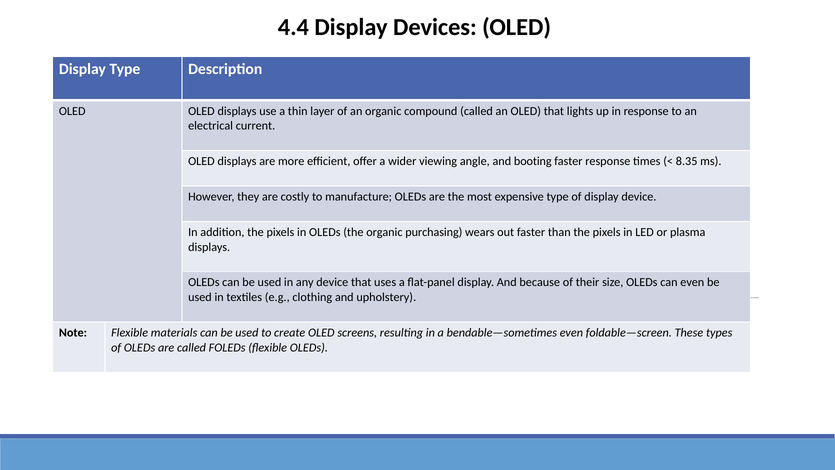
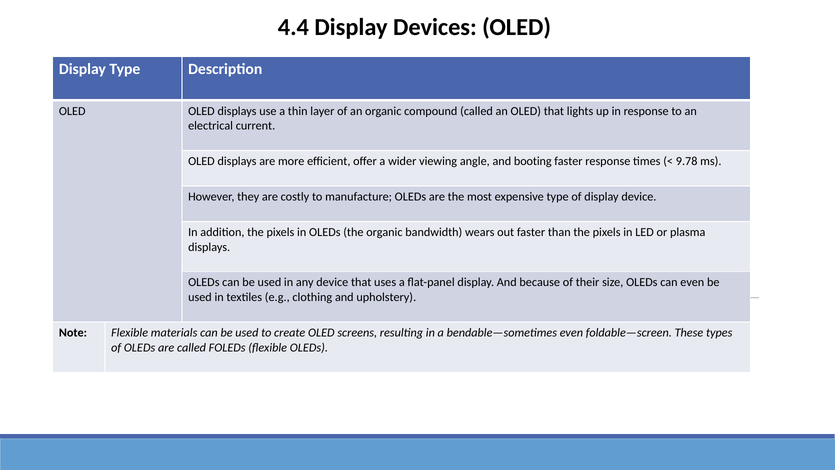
8.35: 8.35 -> 9.78
purchasing: purchasing -> bandwidth
